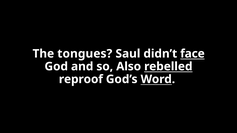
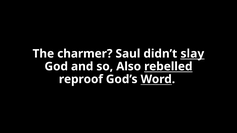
tongues: tongues -> charmer
face: face -> slay
